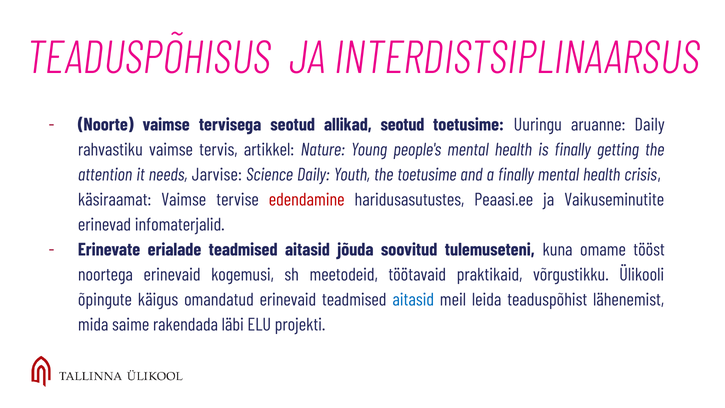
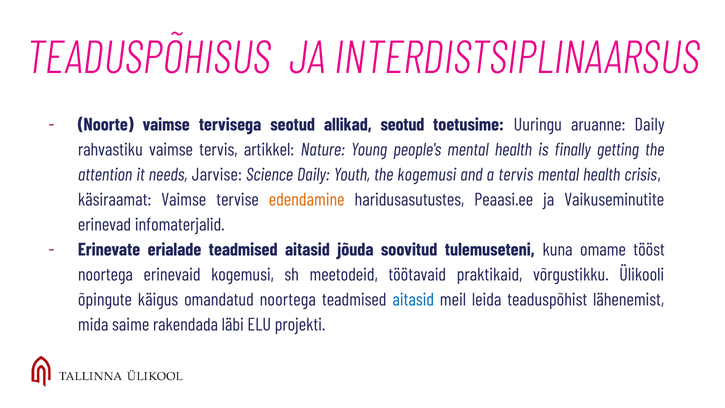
the toetusime: toetusime -> kogemusi
a finally: finally -> tervis
edendamine colour: red -> orange
omandatud erinevaid: erinevaid -> noortega
